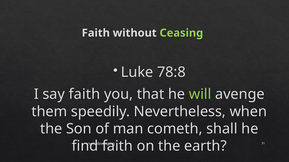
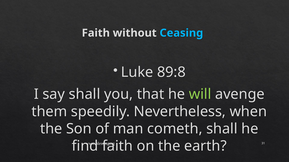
Ceasing colour: light green -> light blue
78:8: 78:8 -> 89:8
say faith: faith -> shall
